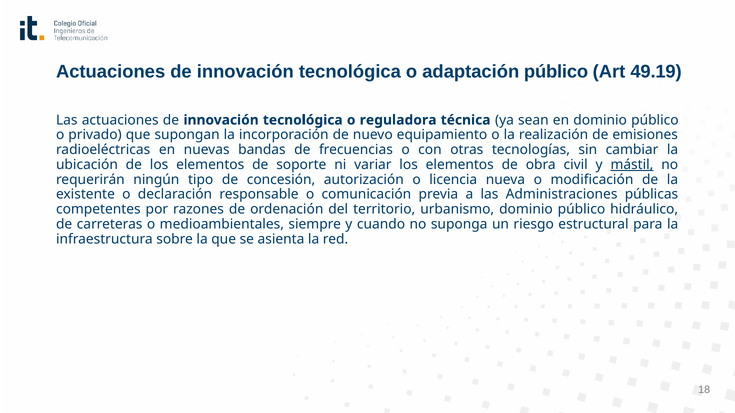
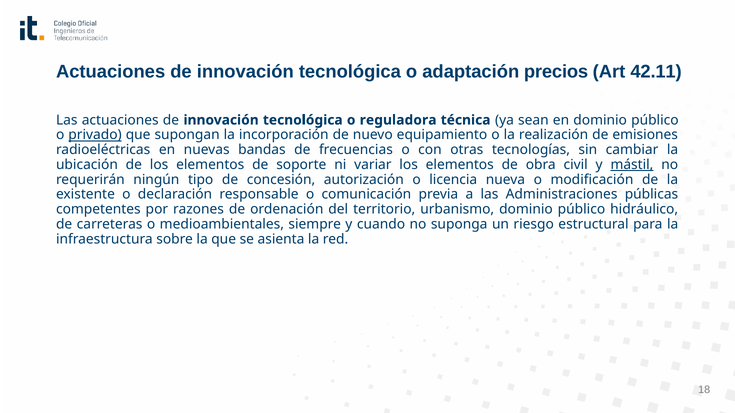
adaptación público: público -> precios
49.19: 49.19 -> 42.11
privado underline: none -> present
